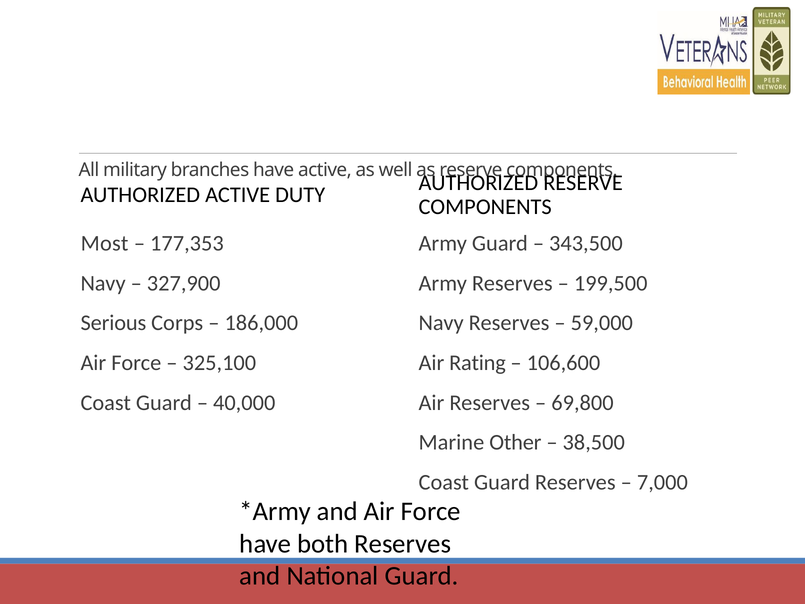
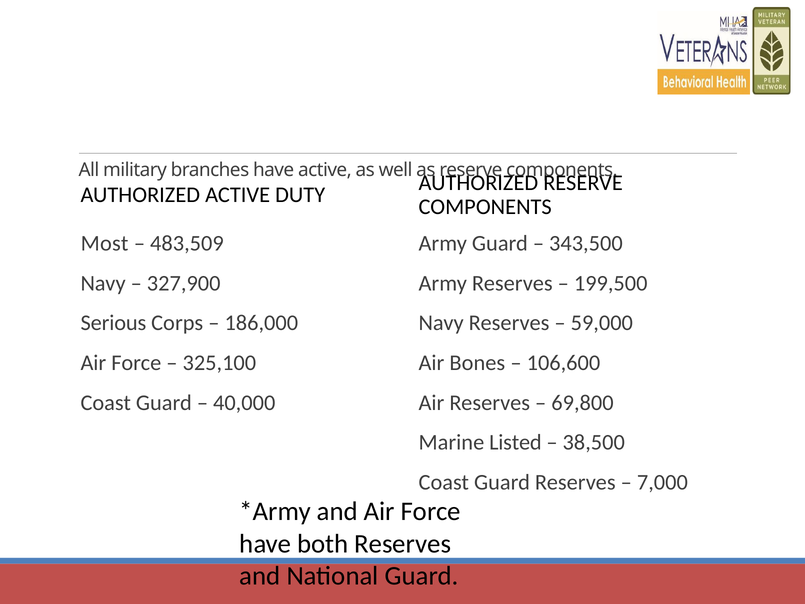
177,353: 177,353 -> 483,509
Rating: Rating -> Bones
Other: Other -> Listed
